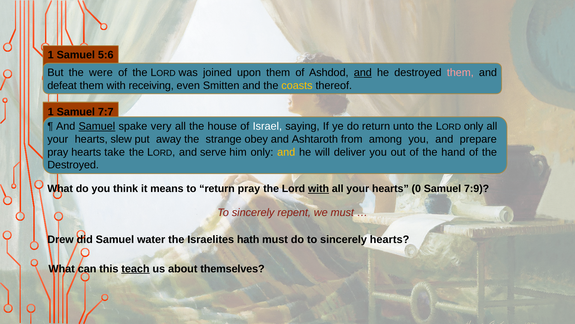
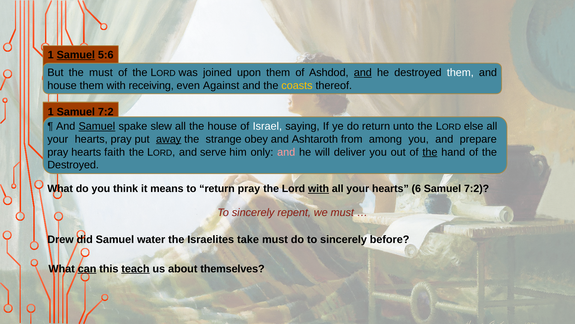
Samuel at (76, 55) underline: none -> present
the were: were -> must
them at (460, 72) colour: pink -> white
defeat at (62, 85): defeat -> house
Smitten: Smitten -> Against
1 Samuel 7:7: 7:7 -> 7:2
very: very -> slew
only at (474, 126): only -> else
hearts slew: slew -> pray
away underline: none -> present
take: take -> faith
and at (286, 152) colour: yellow -> pink
the at (430, 152) underline: none -> present
0: 0 -> 6
7:9 at (477, 188): 7:9 -> 7:2
hath: hath -> take
sincerely hearts: hearts -> before
can underline: none -> present
